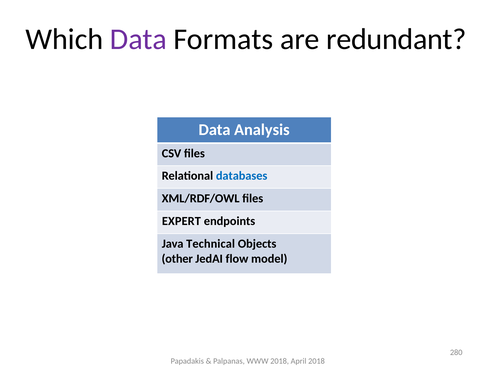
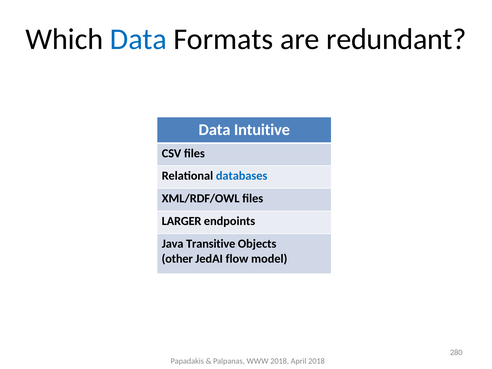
Data at (138, 39) colour: purple -> blue
Analysis: Analysis -> Intuitive
EXPERT: EXPERT -> LARGER
Technical: Technical -> Transitive
